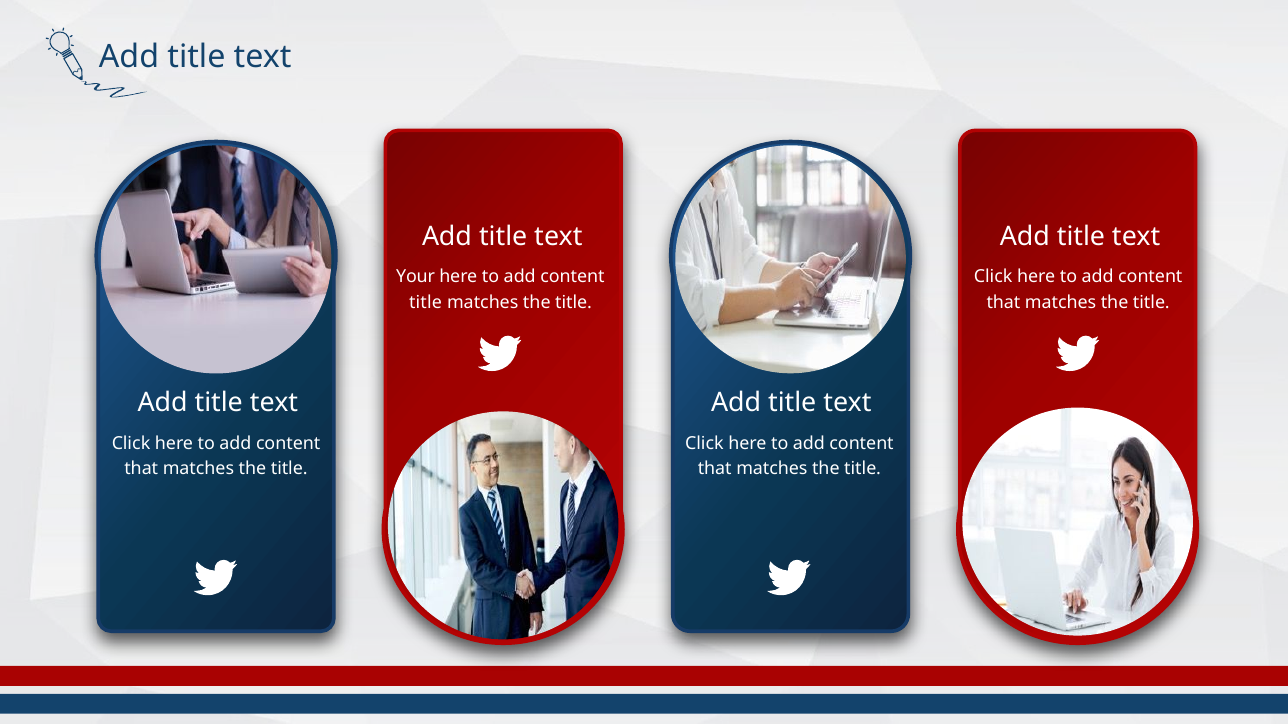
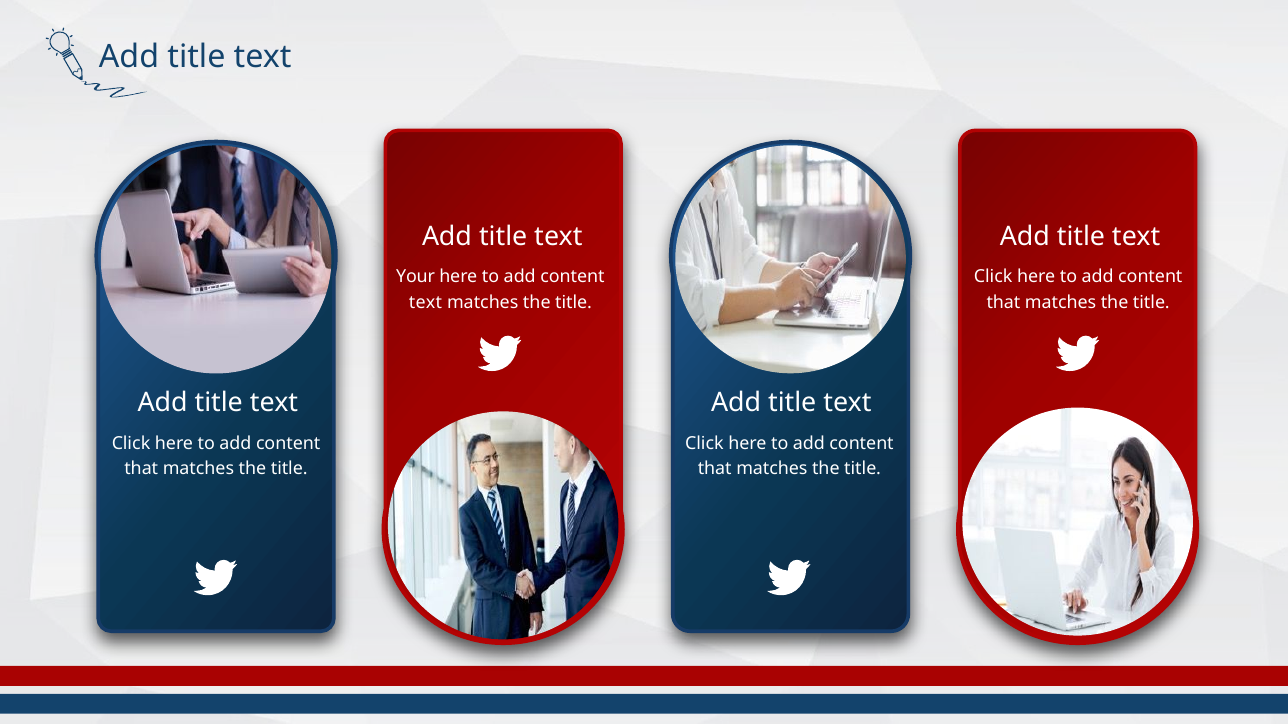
title at (426, 303): title -> text
